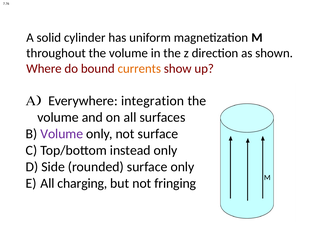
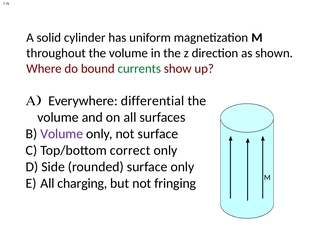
currents colour: orange -> green
integration: integration -> differential
instead: instead -> correct
